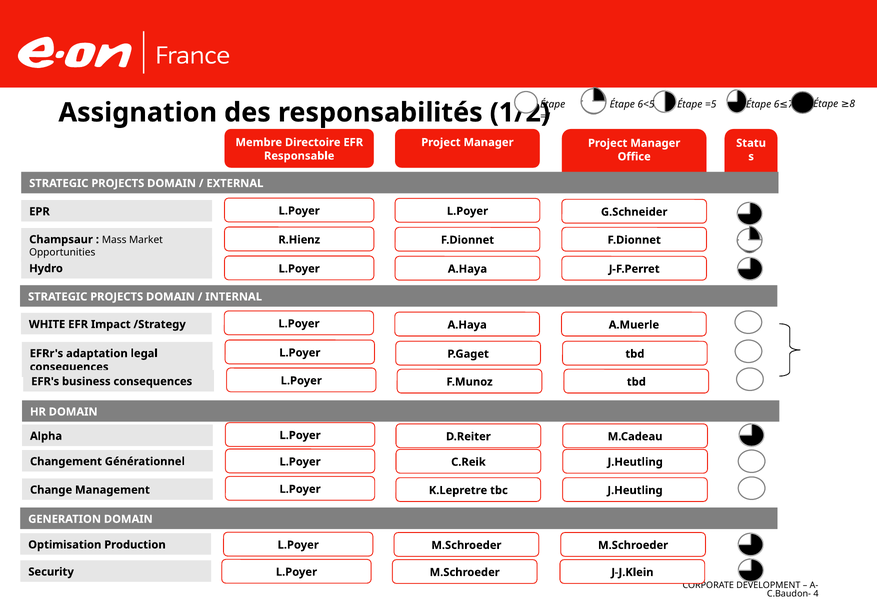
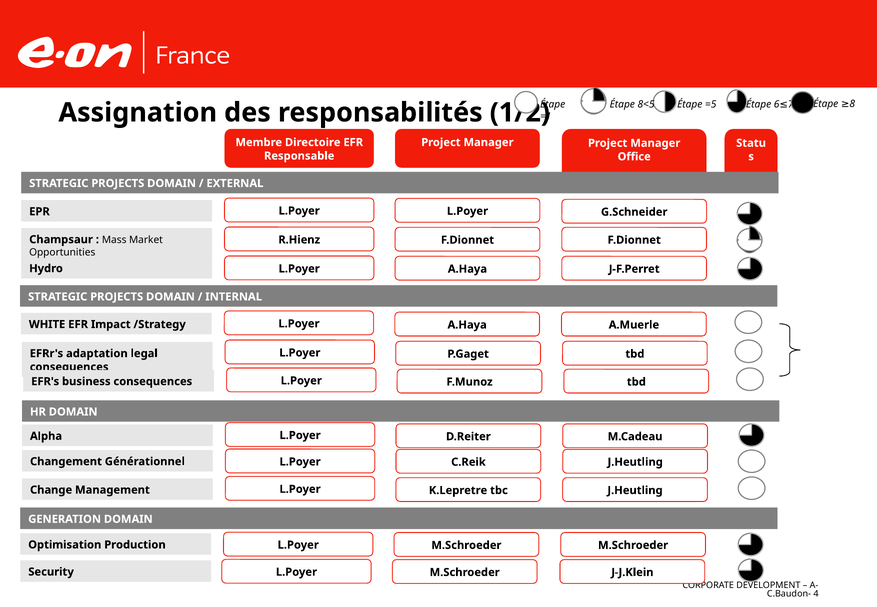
6<5: 6<5 -> 8<5
